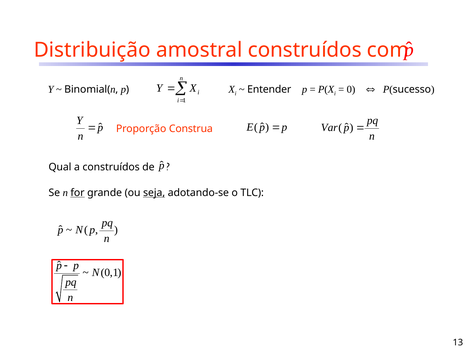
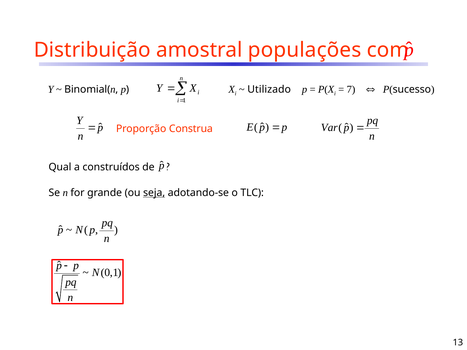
amostral construídos: construídos -> populações
Entender: Entender -> Utilizado
0: 0 -> 7
for underline: present -> none
